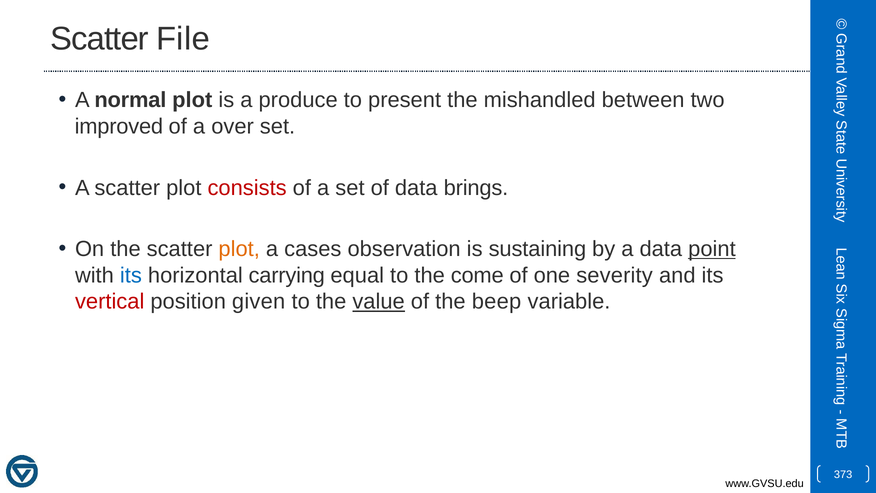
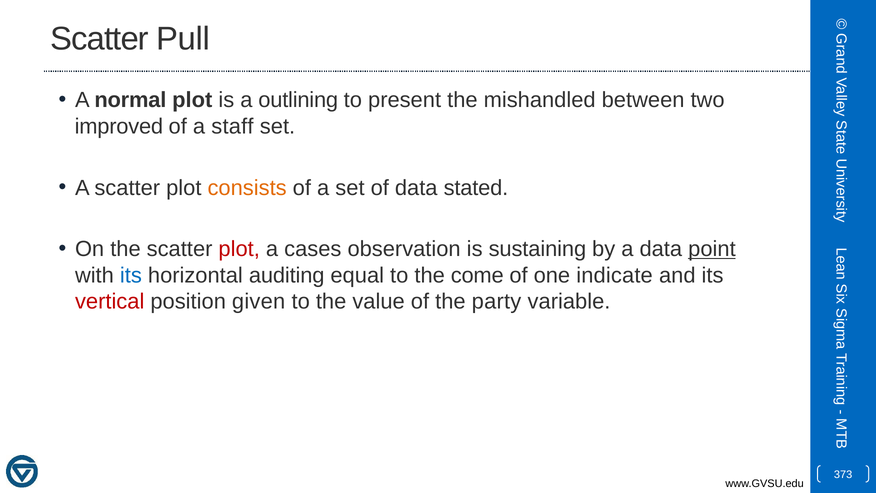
File: File -> Pull
produce: produce -> outlining
over: over -> staff
consists colour: red -> orange
brings: brings -> stated
plot at (239, 249) colour: orange -> red
carrying: carrying -> auditing
severity: severity -> indicate
value underline: present -> none
beep: beep -> party
